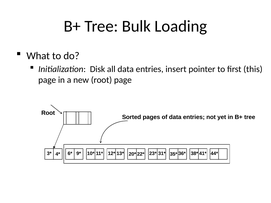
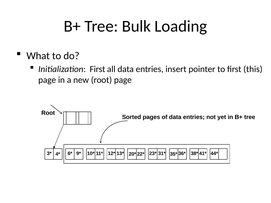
Initialization Disk: Disk -> First
